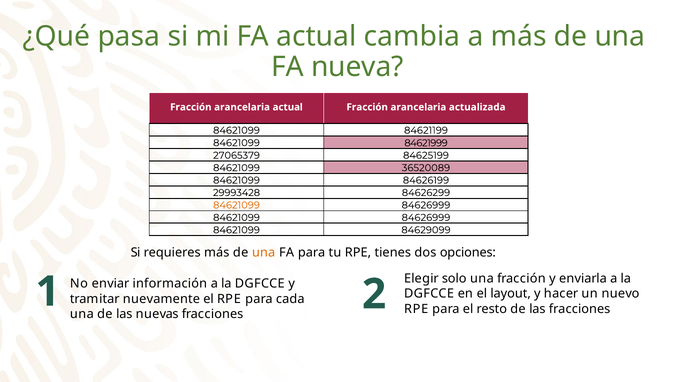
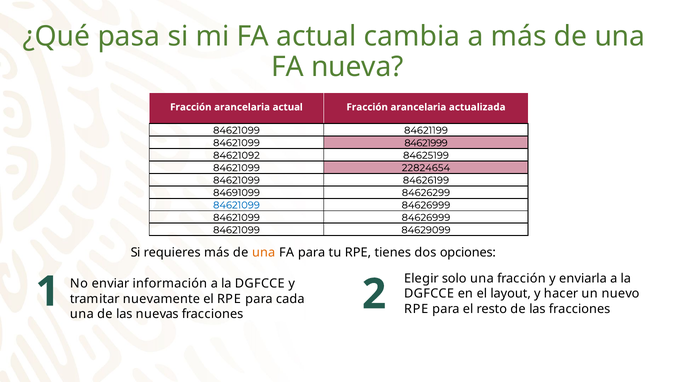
27065379: 27065379 -> 84621092
36520089: 36520089 -> 22824654
29993428: 29993428 -> 84691099
84621099 at (236, 205) colour: orange -> blue
